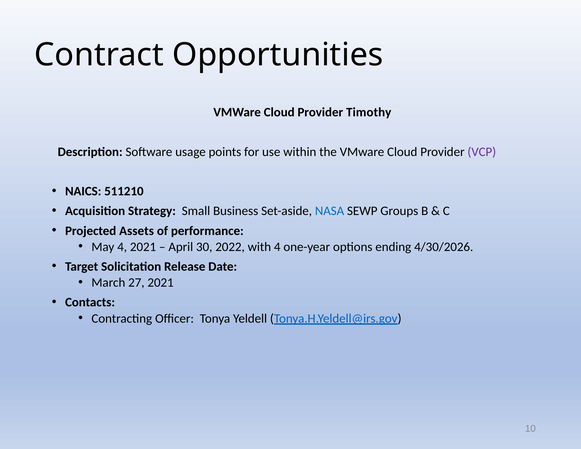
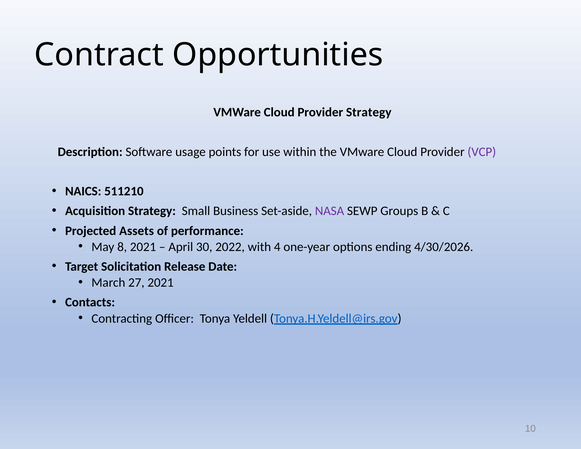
Provider Timothy: Timothy -> Strategy
NASA colour: blue -> purple
May 4: 4 -> 8
